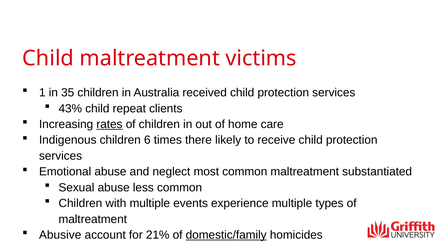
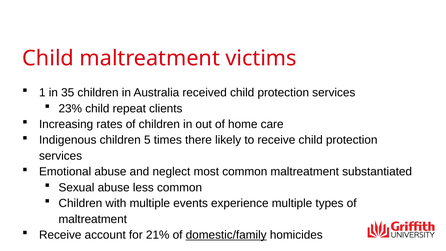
43%: 43% -> 23%
rates underline: present -> none
6: 6 -> 5
Abusive at (60, 235): Abusive -> Receive
